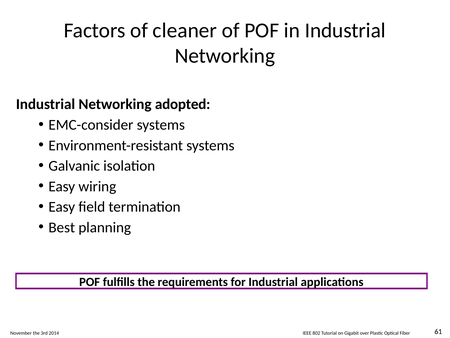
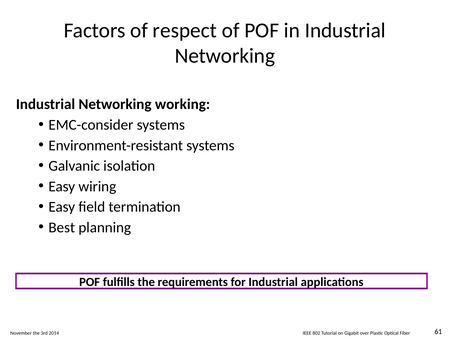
cleaner: cleaner -> respect
adopted: adopted -> working
